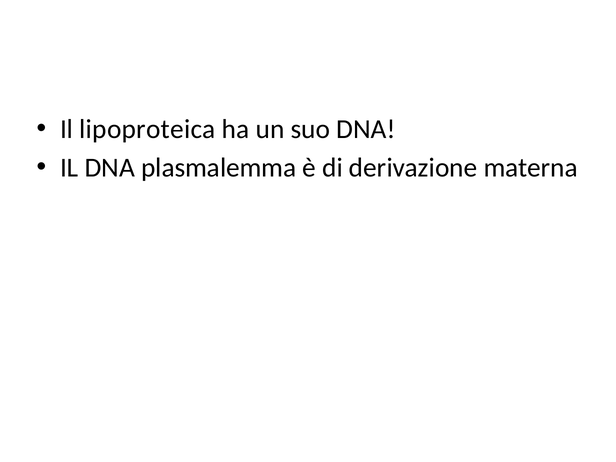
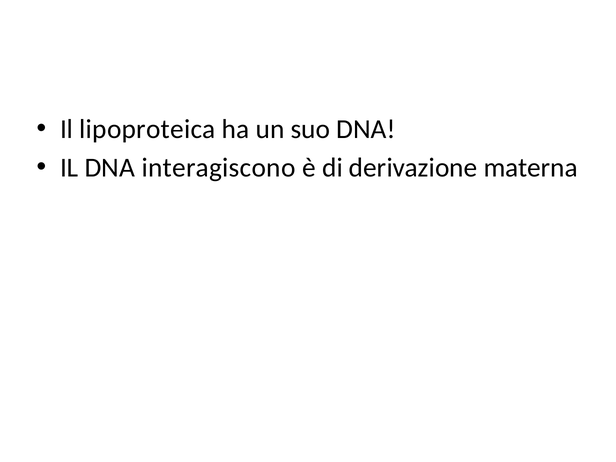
plasmalemma: plasmalemma -> interagiscono
